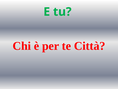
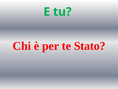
Città: Città -> Stato
